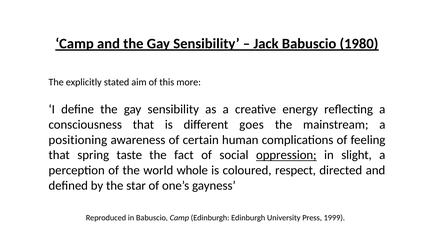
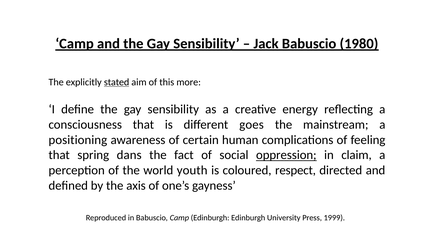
stated underline: none -> present
taste: taste -> dans
slight: slight -> claim
whole: whole -> youth
star: star -> axis
